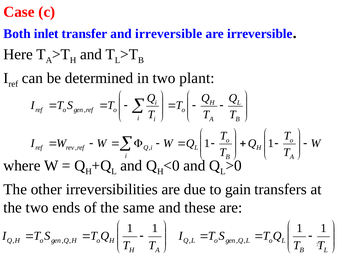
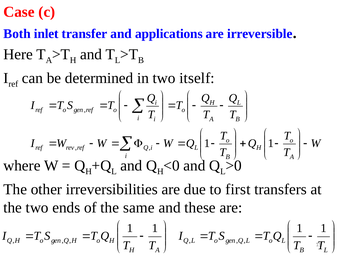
and irreversible: irreversible -> applications
plant: plant -> itself
gain: gain -> first
